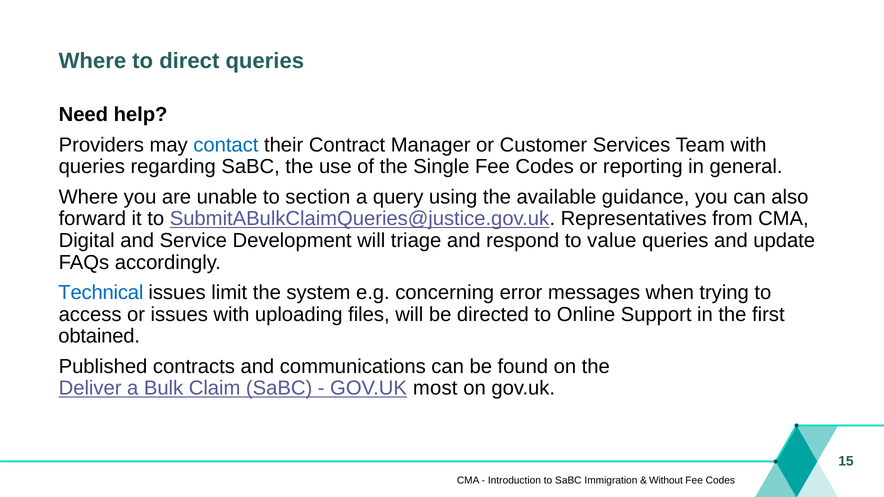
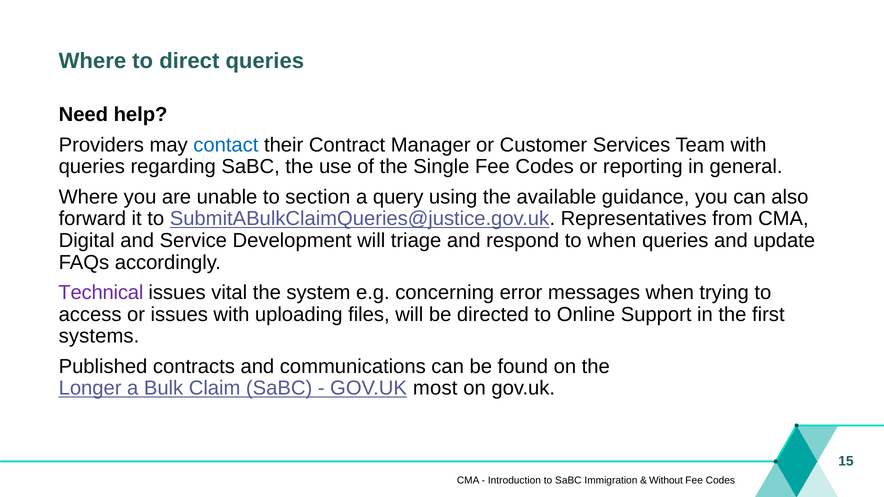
to value: value -> when
Technical colour: blue -> purple
limit: limit -> vital
obtained: obtained -> systems
Deliver: Deliver -> Longer
